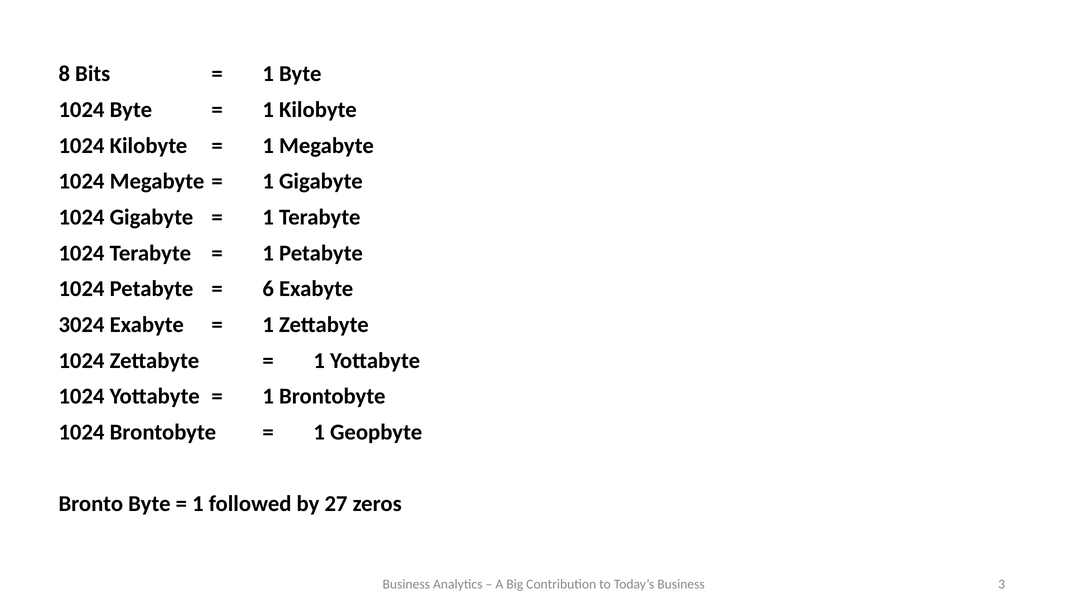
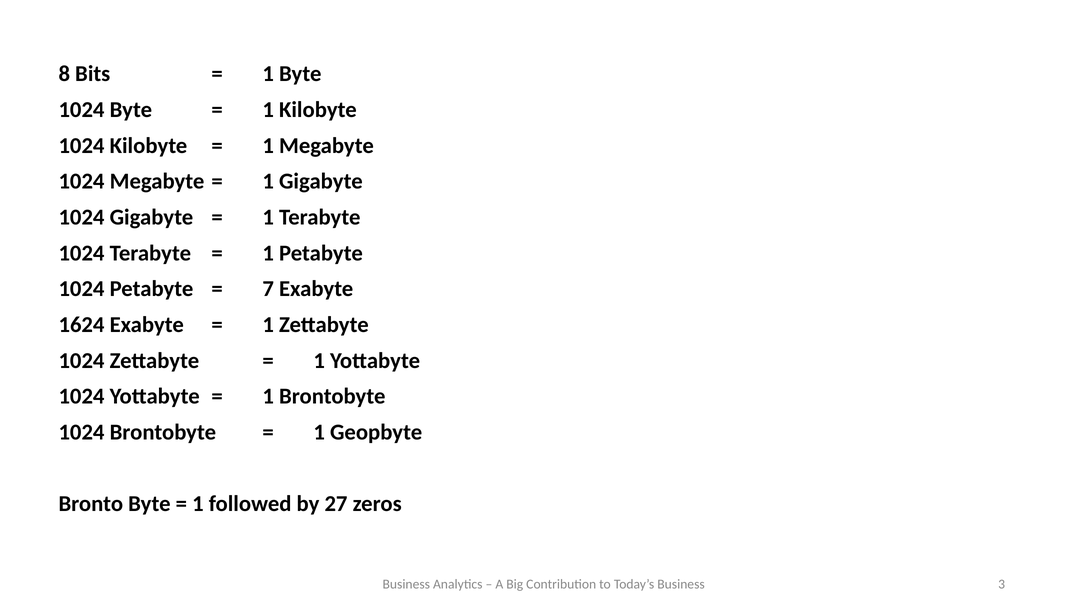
6: 6 -> 7
3024: 3024 -> 1624
